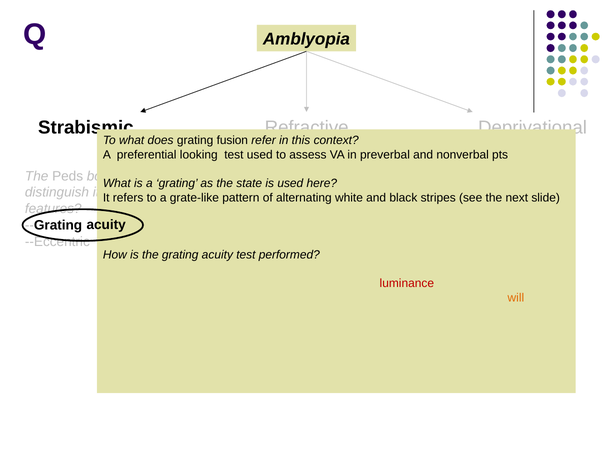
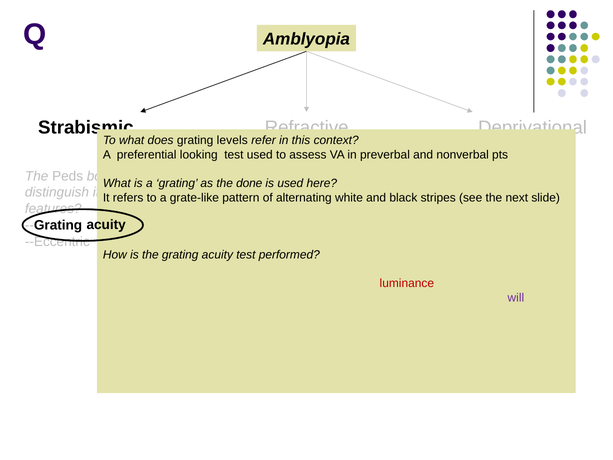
fusion: fusion -> levels
state: state -> done
will at (516, 298) colour: orange -> purple
